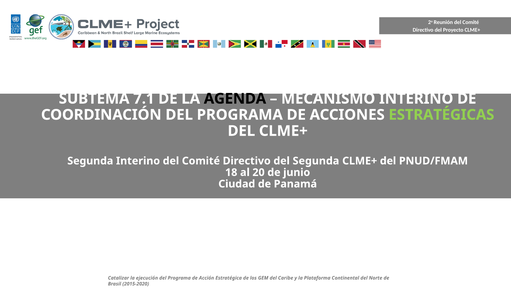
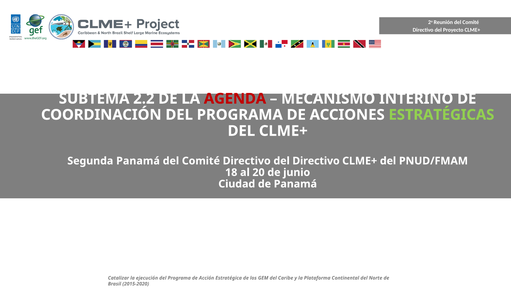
7.1: 7.1 -> 2.2
AGENDA colour: black -> red
Segunda Interino: Interino -> Panamá
del Segunda: Segunda -> Directivo
